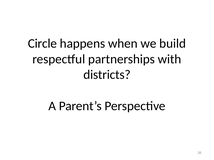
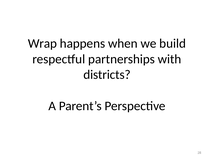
Circle: Circle -> Wrap
